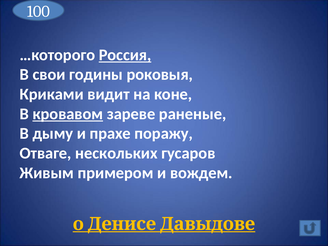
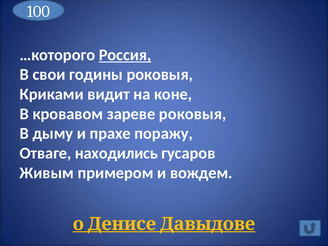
кровавом underline: present -> none
зареве раненые: раненые -> роковыя
нескольких: нескольких -> находились
